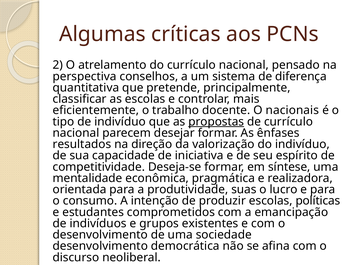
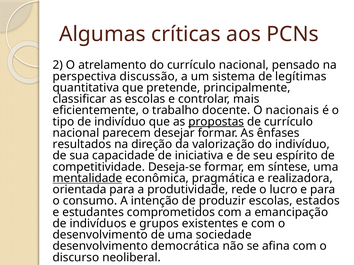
conselhos: conselhos -> discussão
diferença: diferença -> legítimas
mentalidade underline: none -> present
suas: suas -> rede
políticas: políticas -> estados
